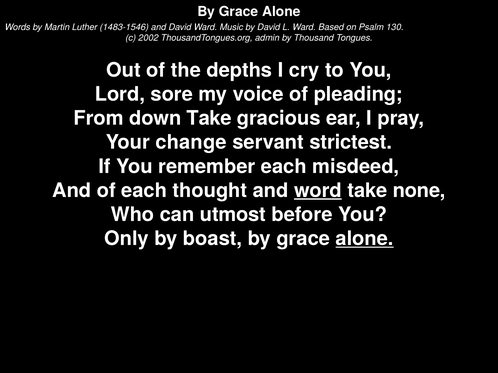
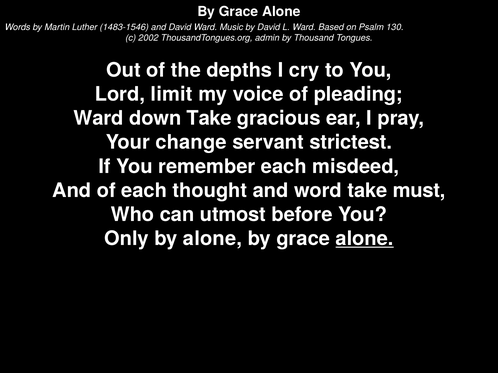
sore: sore -> limit
From at (99, 118): From -> Ward
word underline: present -> none
none: none -> must
by boast: boast -> alone
